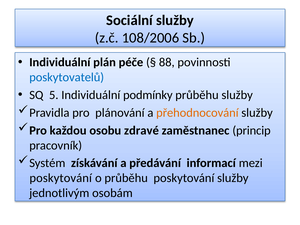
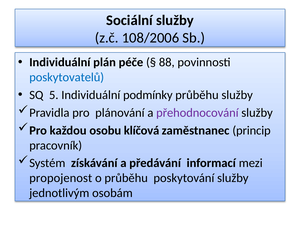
přehodnocování colour: orange -> purple
zdravé: zdravé -> klíčová
poskytování at (61, 178): poskytování -> propojenost
